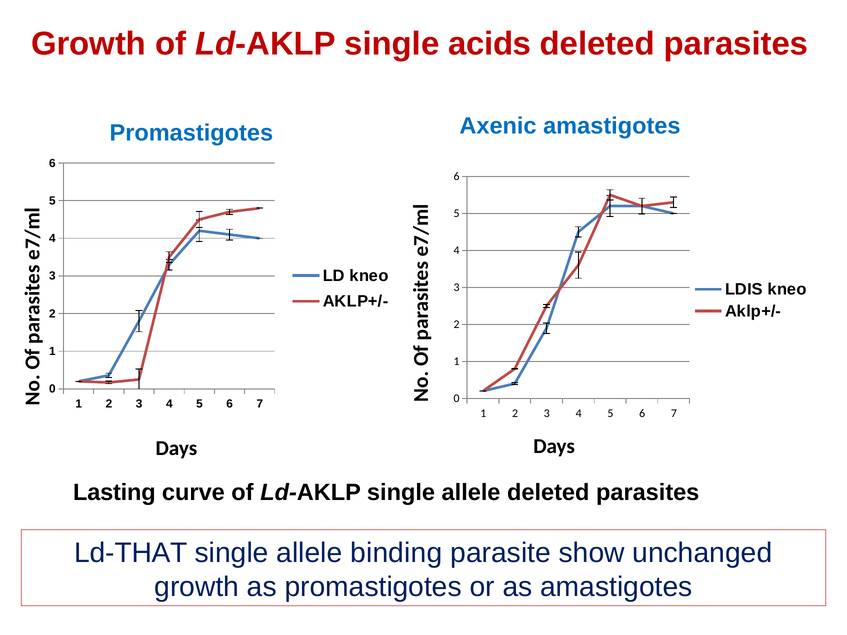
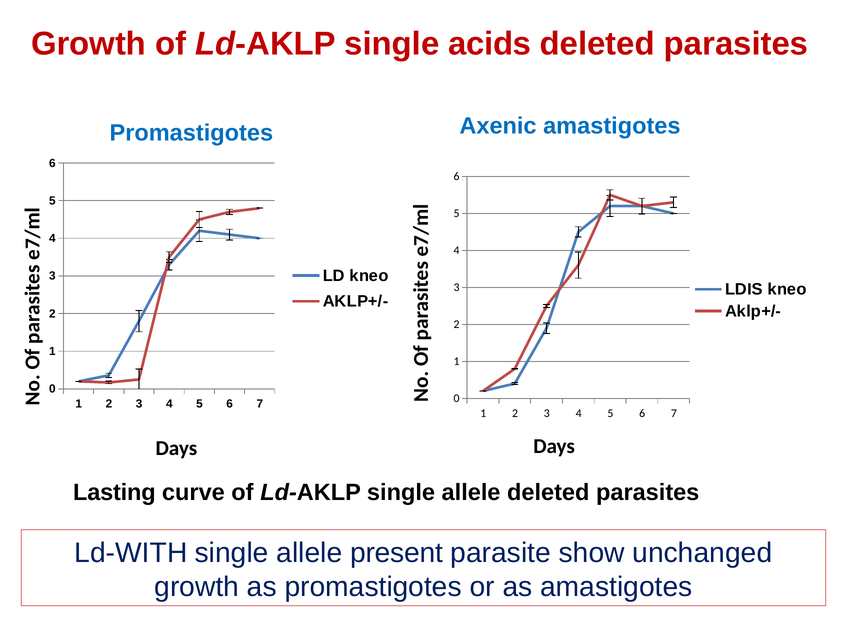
Ld-THAT: Ld-THAT -> Ld-WITH
binding: binding -> present
